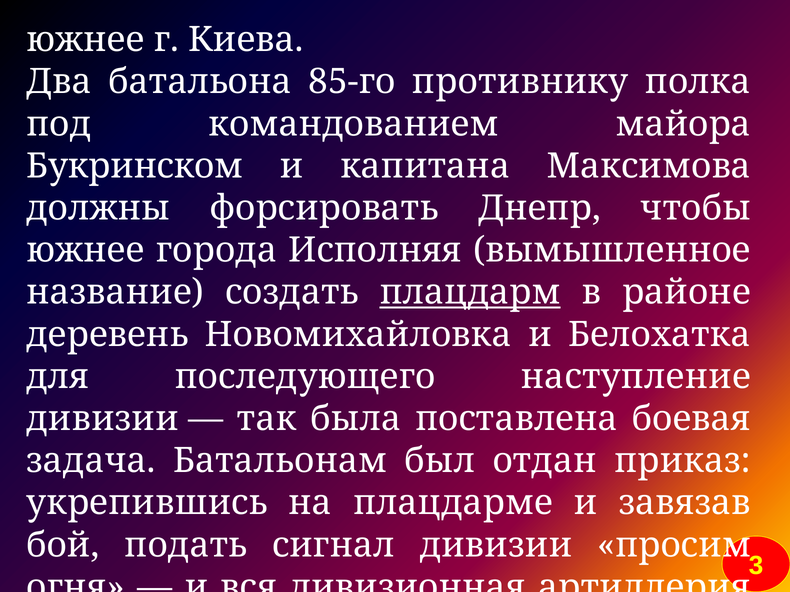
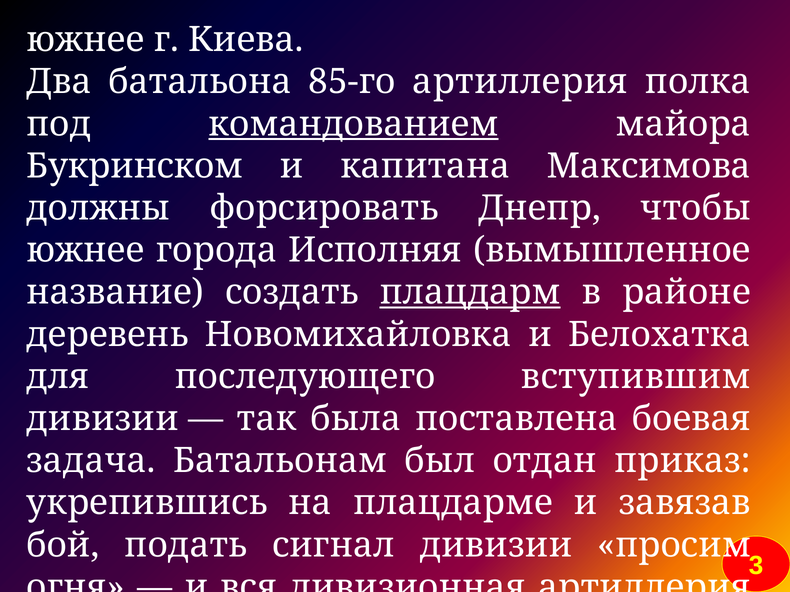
85-го противнику: противнику -> артиллерия
командованием underline: none -> present
наступление: наступление -> вступившим
